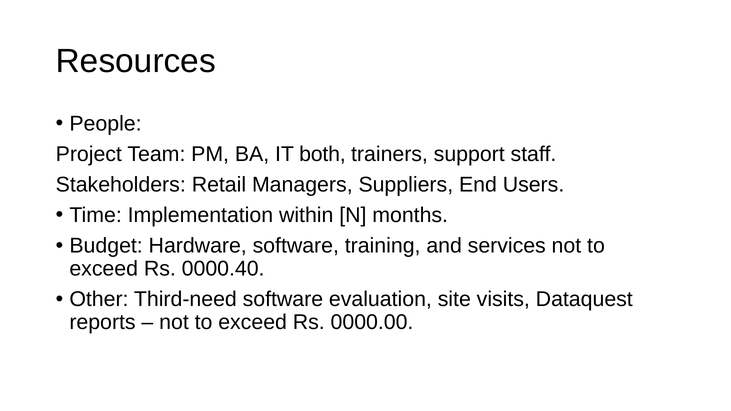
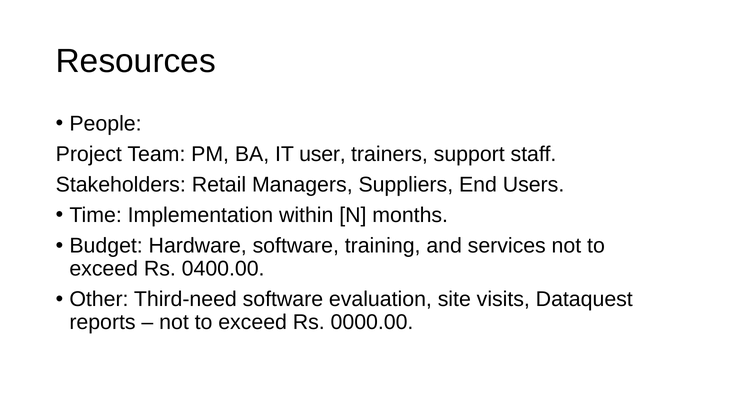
both: both -> user
0000.40: 0000.40 -> 0400.00
